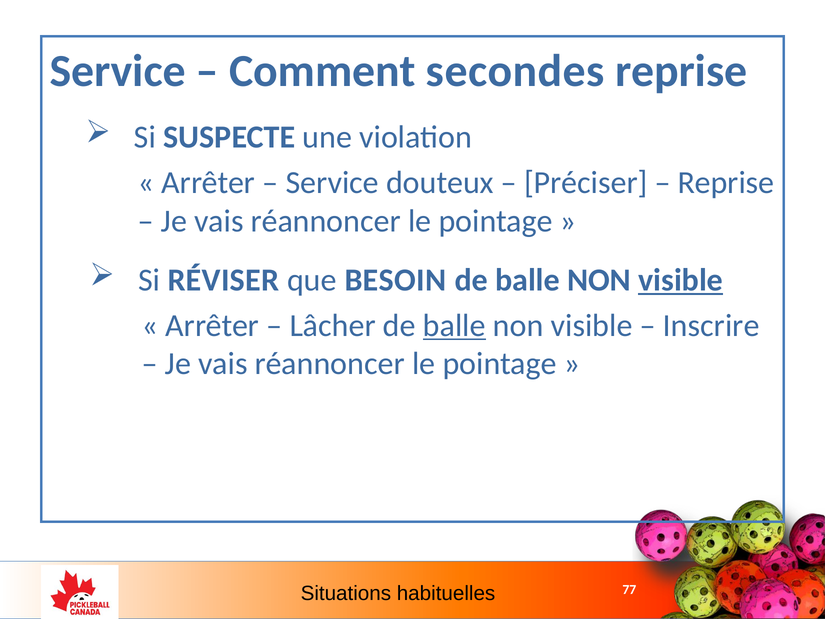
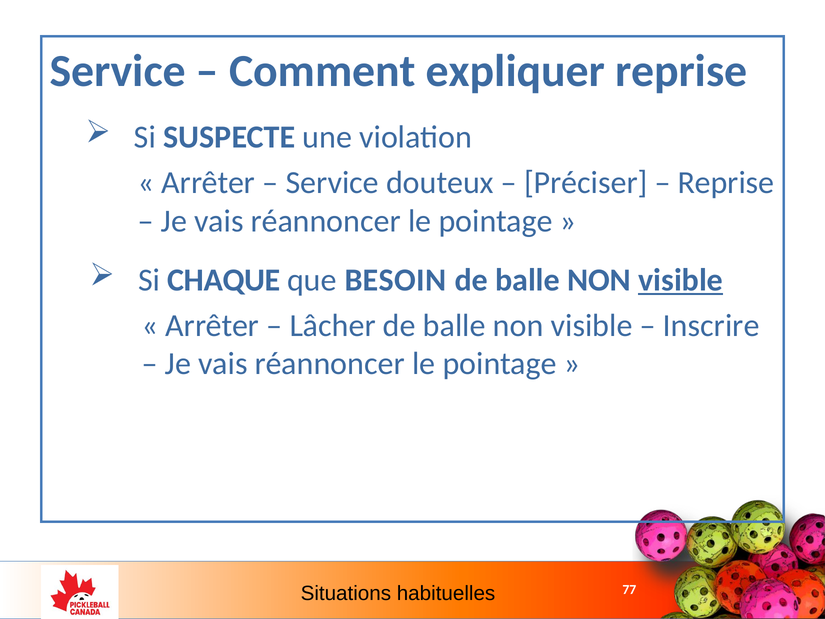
secondes: secondes -> expliquer
RÉVISER: RÉVISER -> CHAQUE
balle at (454, 325) underline: present -> none
